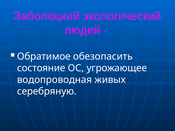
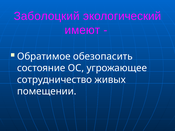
людей: людей -> имеют
водопроводная: водопроводная -> сотрудничество
серебряную: серебряную -> помещении
